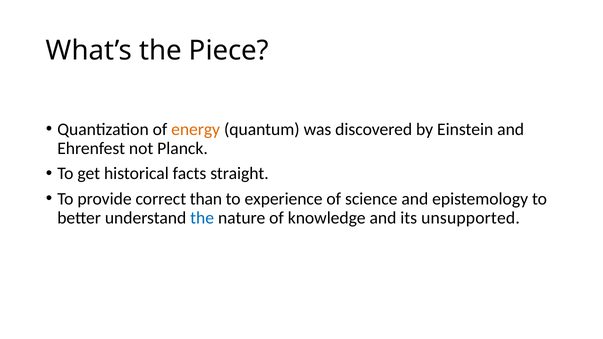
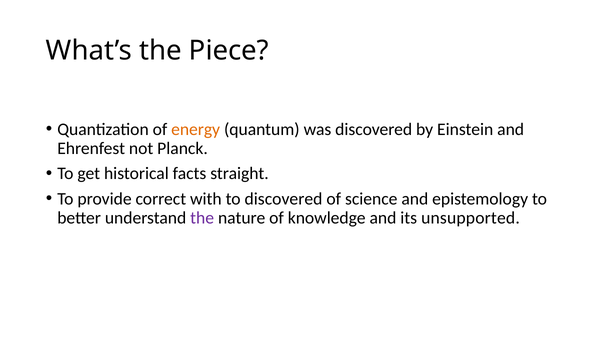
than: than -> with
to experience: experience -> discovered
the at (202, 218) colour: blue -> purple
